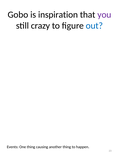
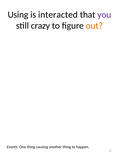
Gobo: Gobo -> Using
inspiration: inspiration -> interacted
out colour: blue -> orange
